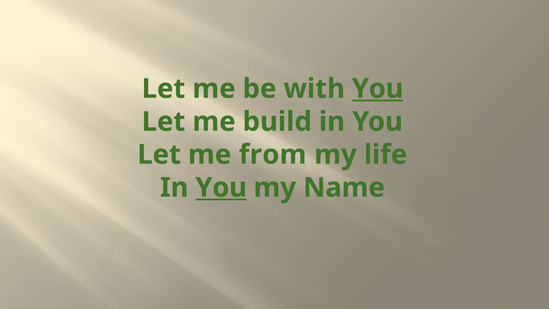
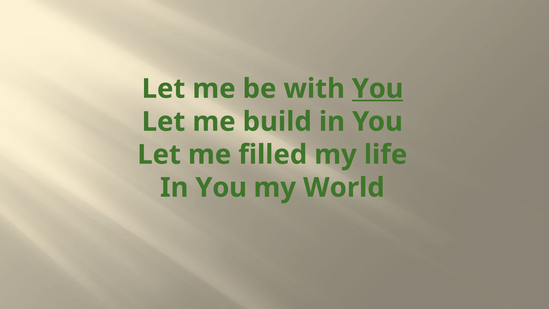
from: from -> filled
You at (221, 188) underline: present -> none
Name: Name -> World
